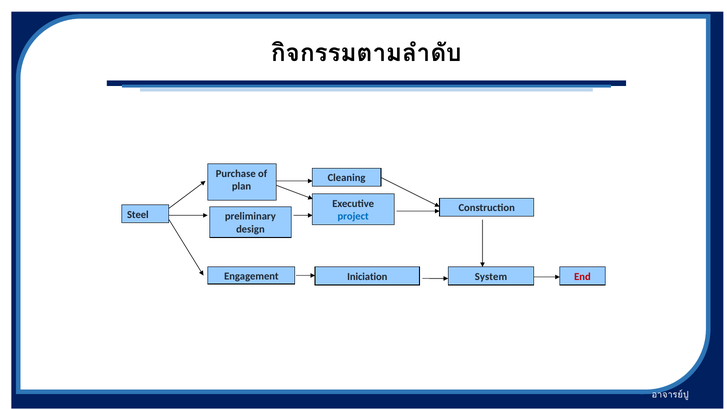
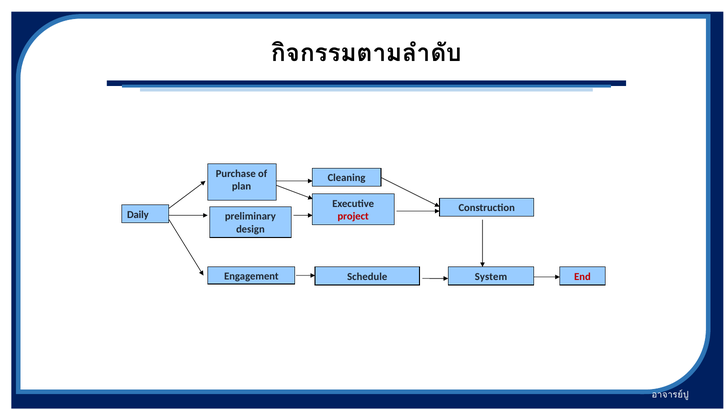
Steel: Steel -> Daily
project colour: blue -> red
Iniciation: Iniciation -> Schedule
